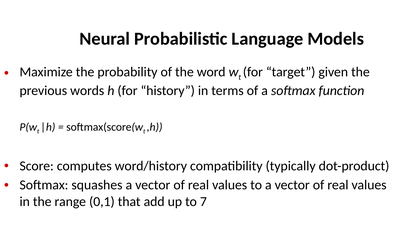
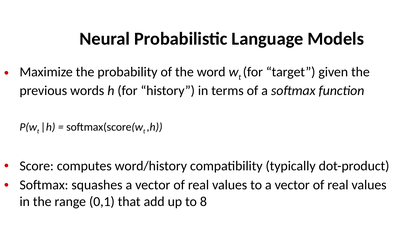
7: 7 -> 8
